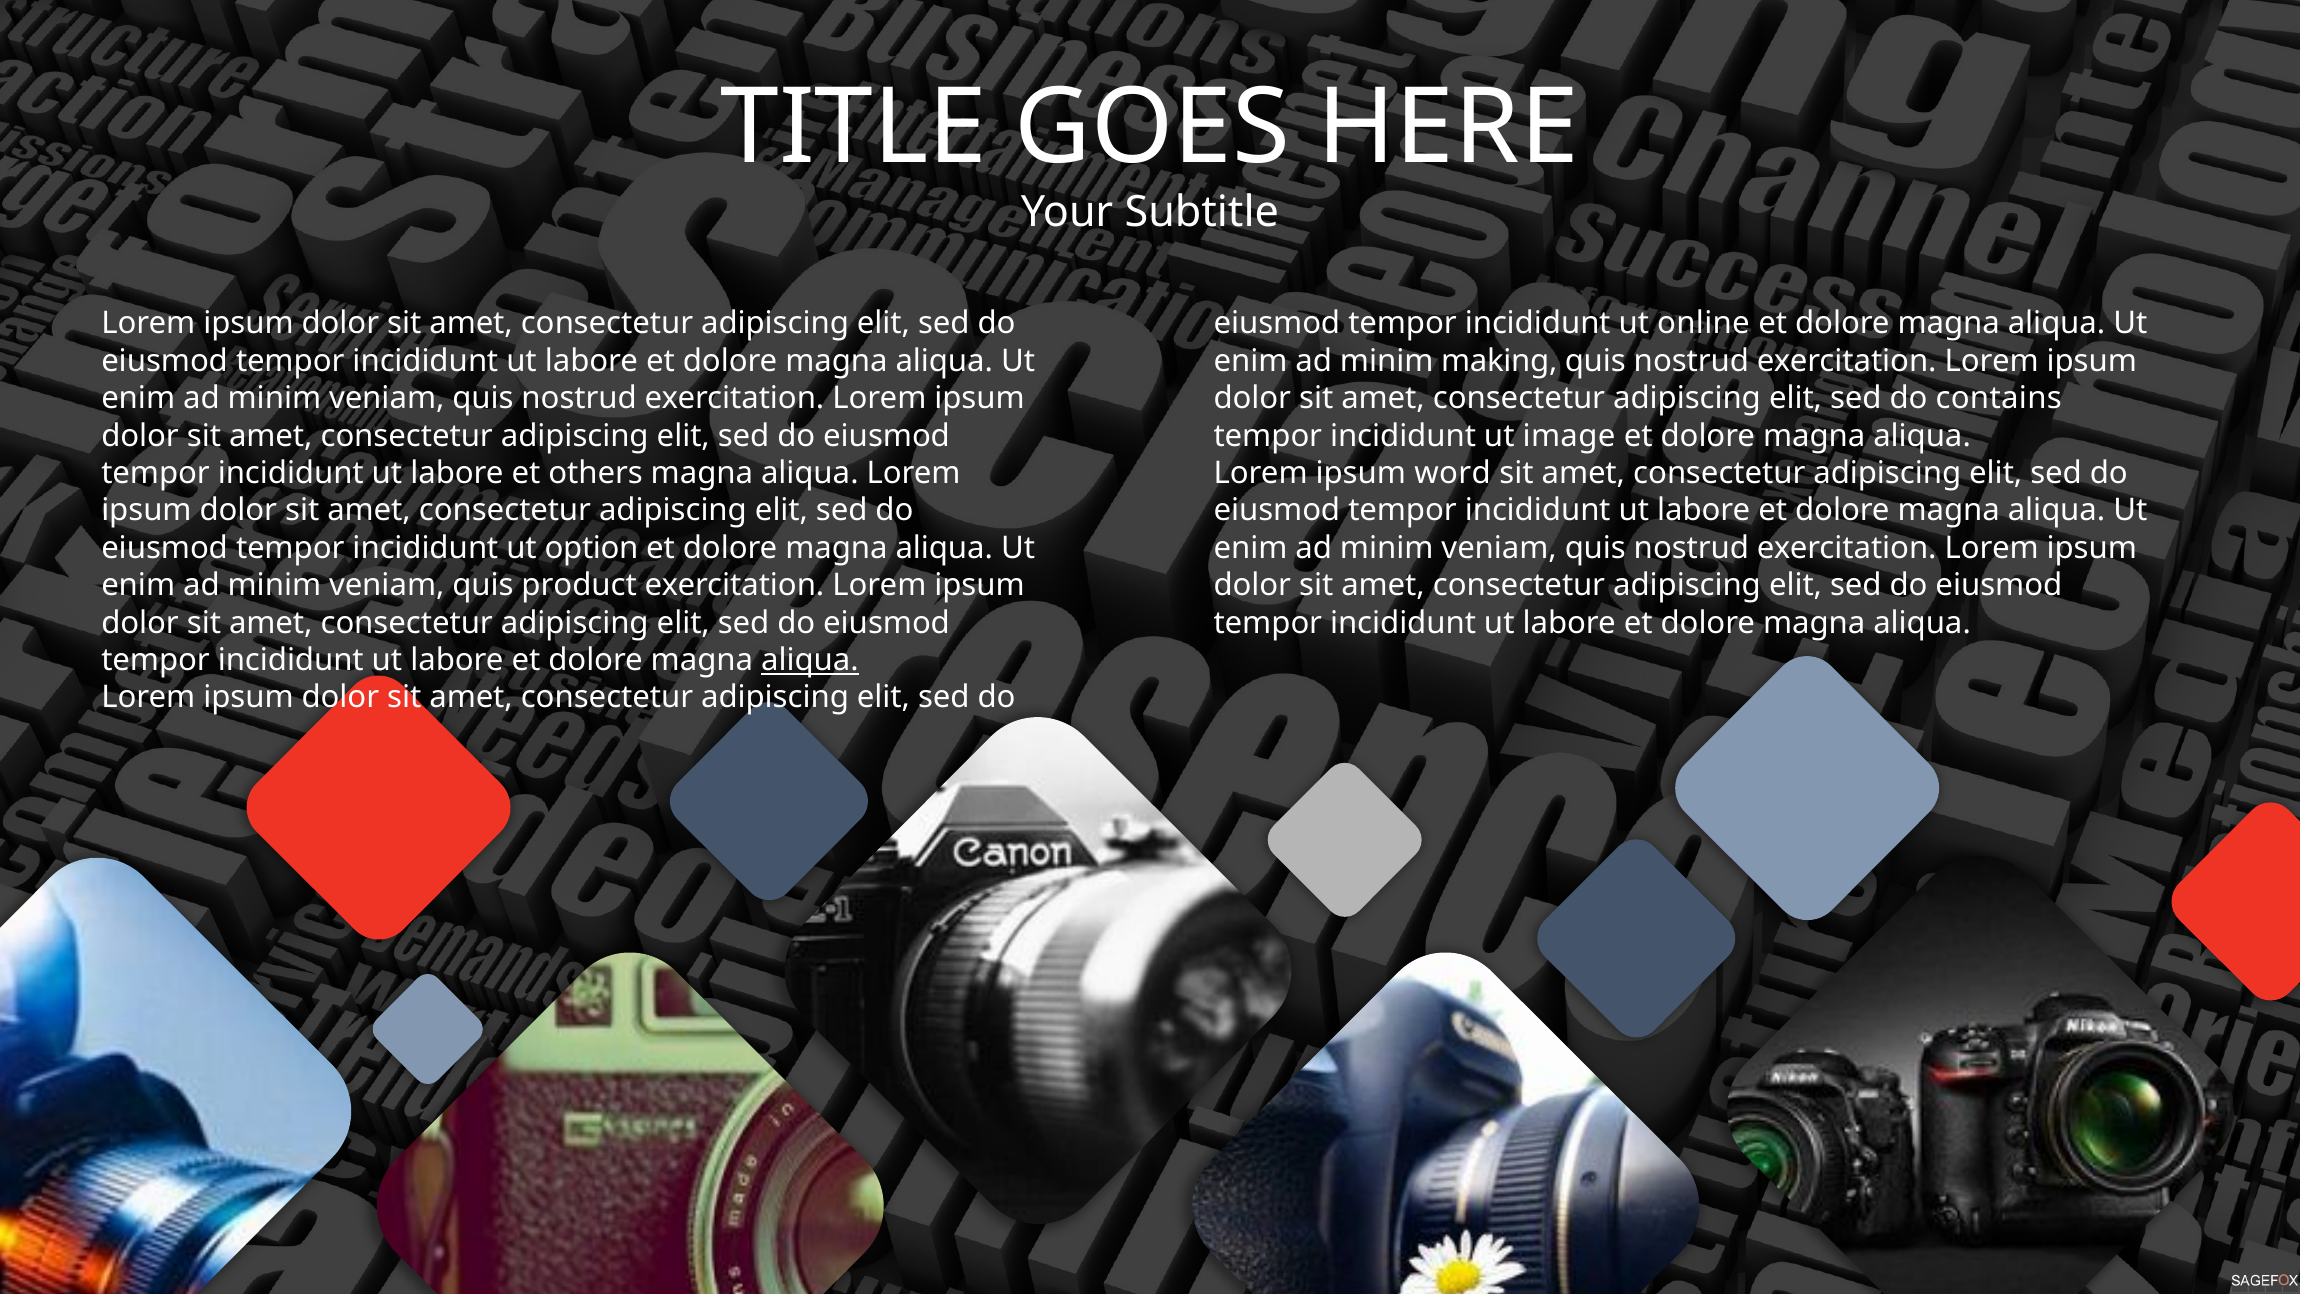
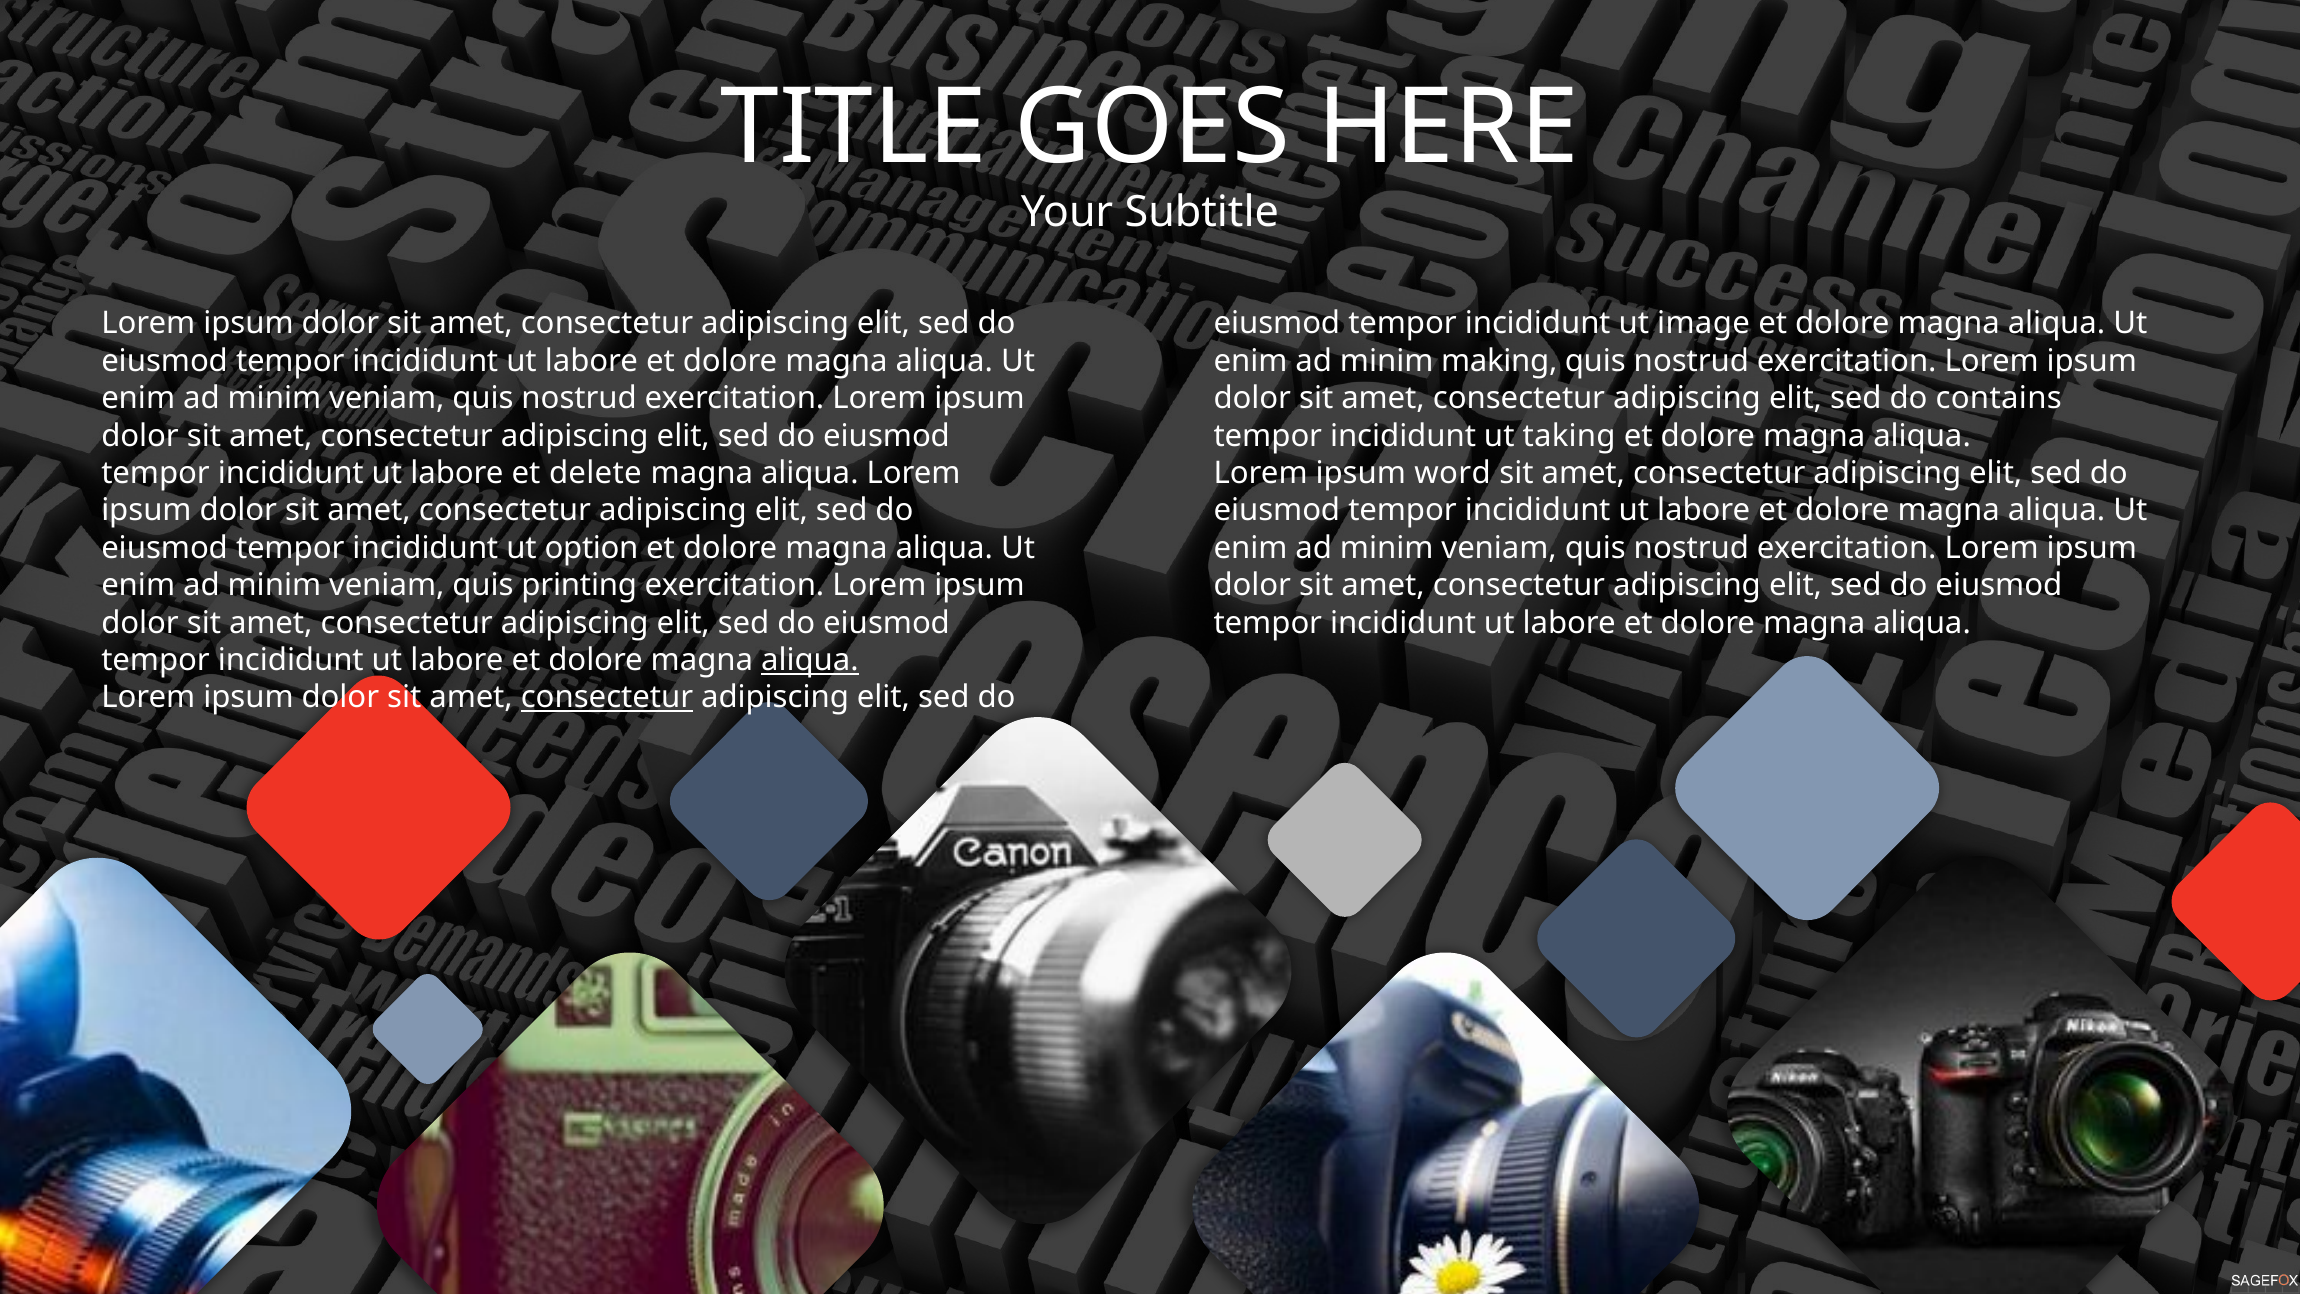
online: online -> image
image: image -> taking
others: others -> delete
product: product -> printing
consectetur at (607, 698) underline: none -> present
